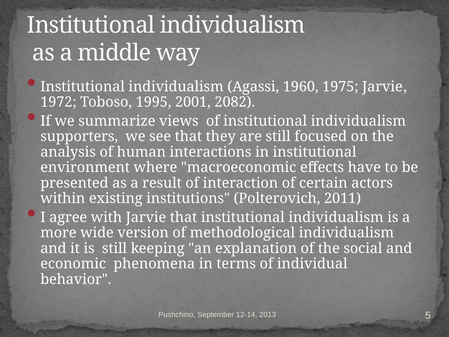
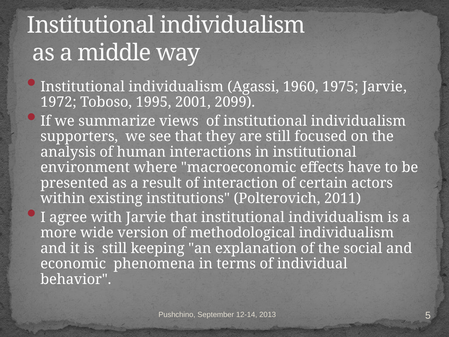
2082: 2082 -> 2099
